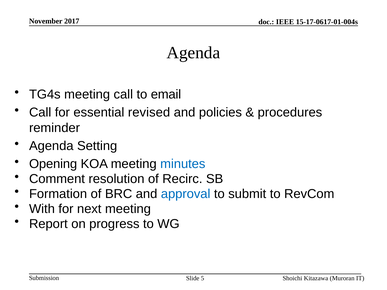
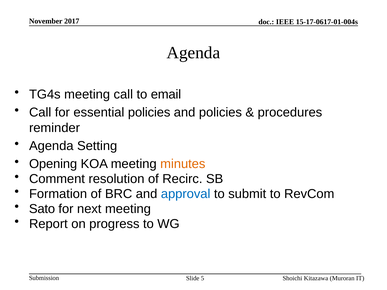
essential revised: revised -> policies
minutes colour: blue -> orange
With: With -> Sato
